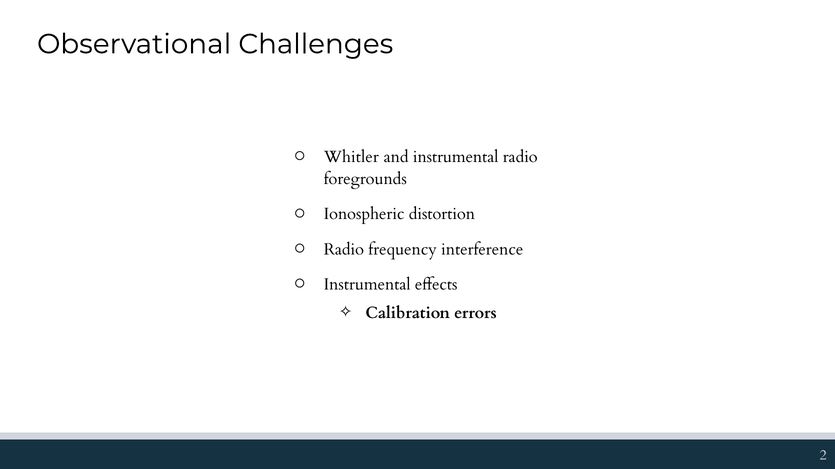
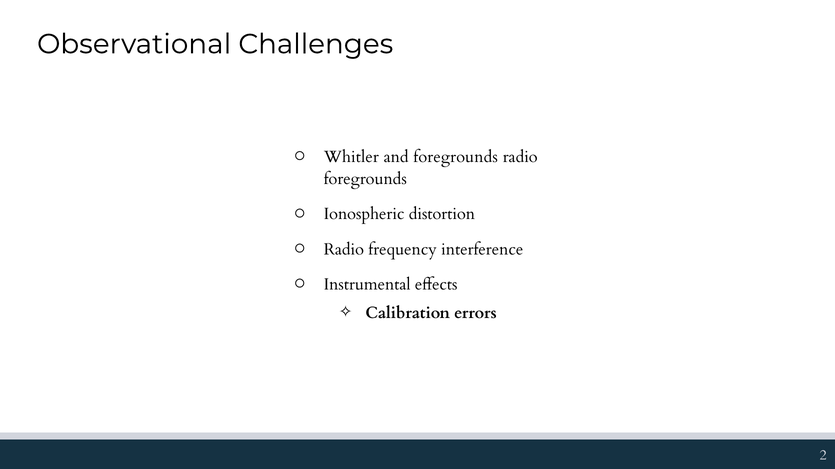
and instrumental: instrumental -> foregrounds
